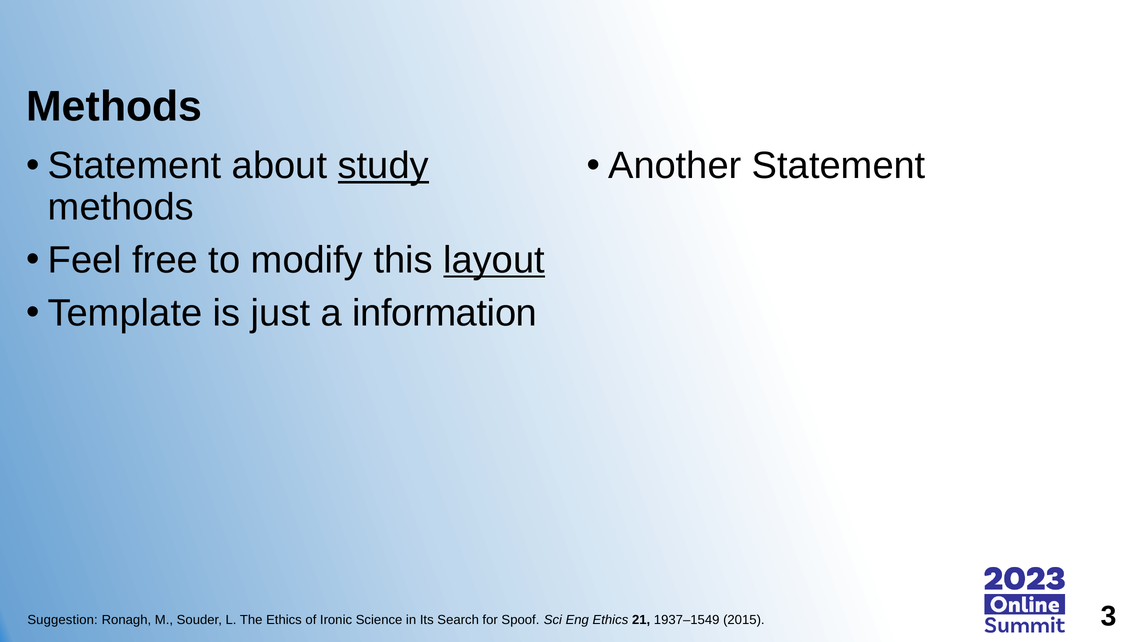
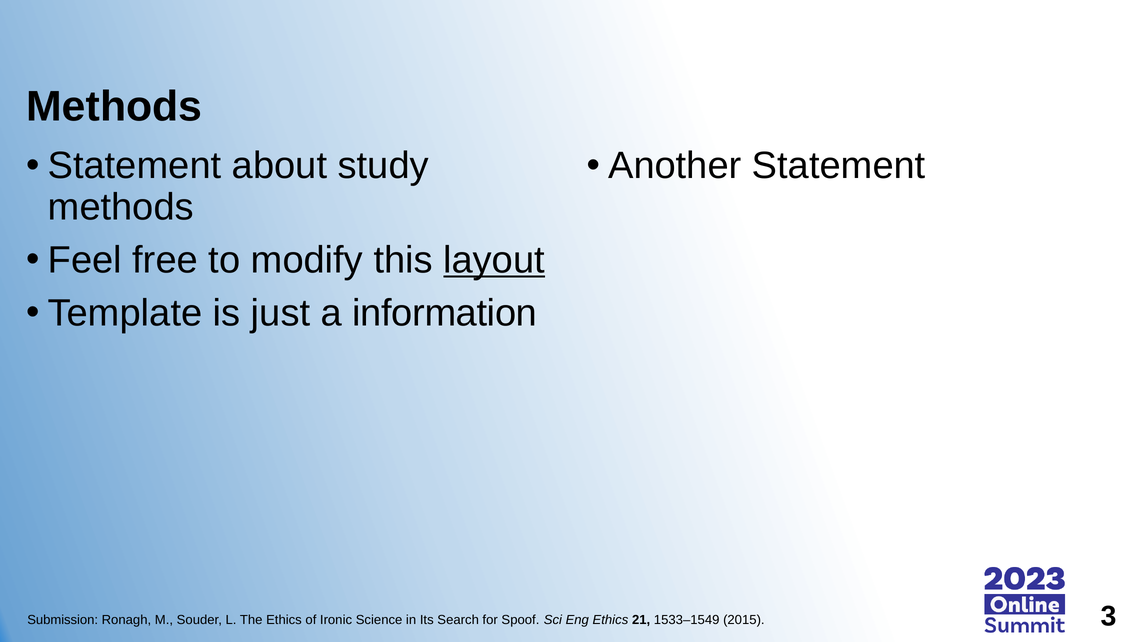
study underline: present -> none
Suggestion: Suggestion -> Submission
1937–1549: 1937–1549 -> 1533–1549
